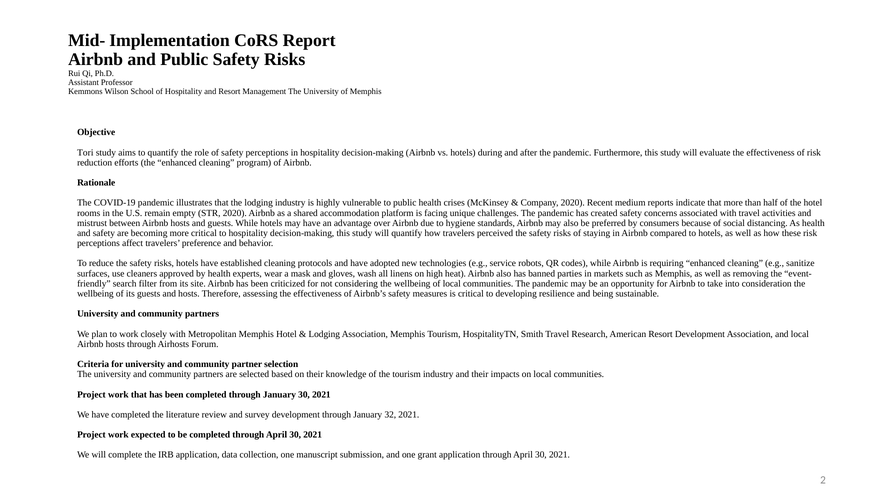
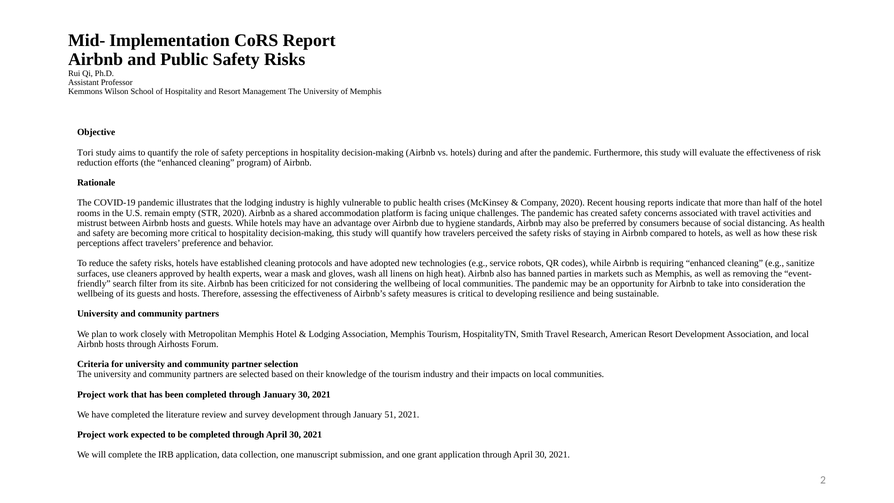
medium: medium -> housing
32: 32 -> 51
